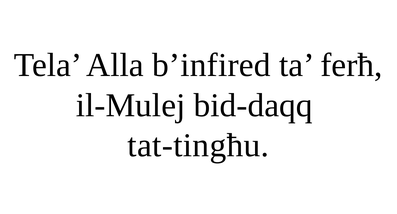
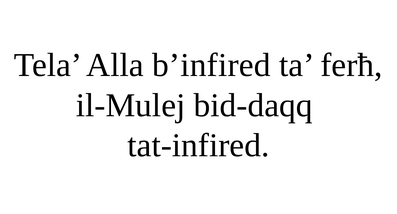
tat-tingħu: tat-tingħu -> tat-infired
